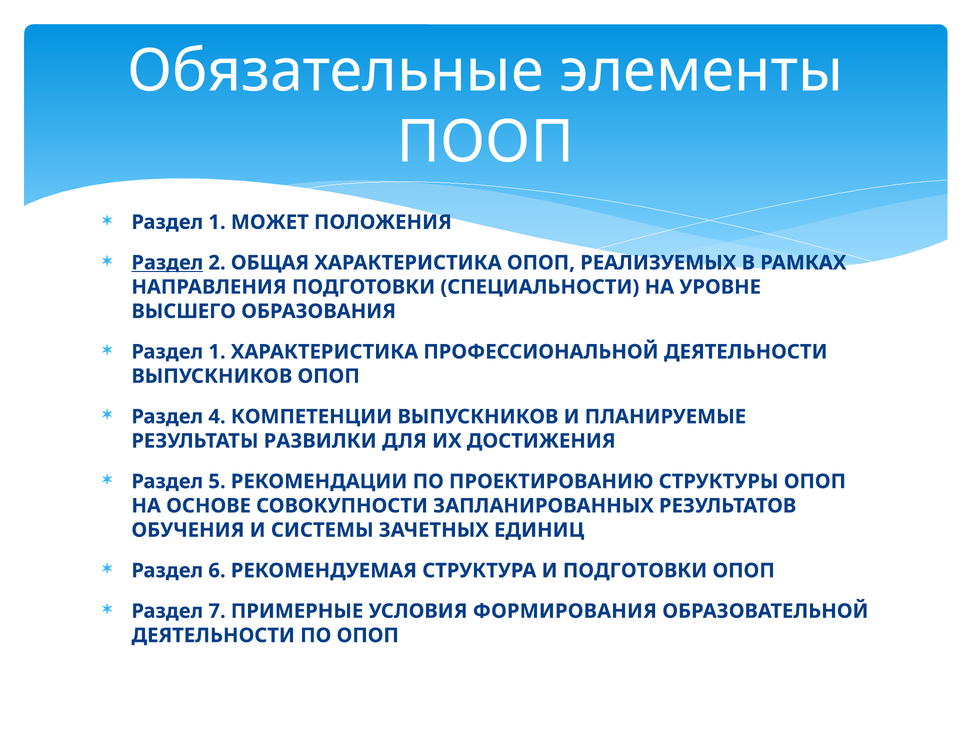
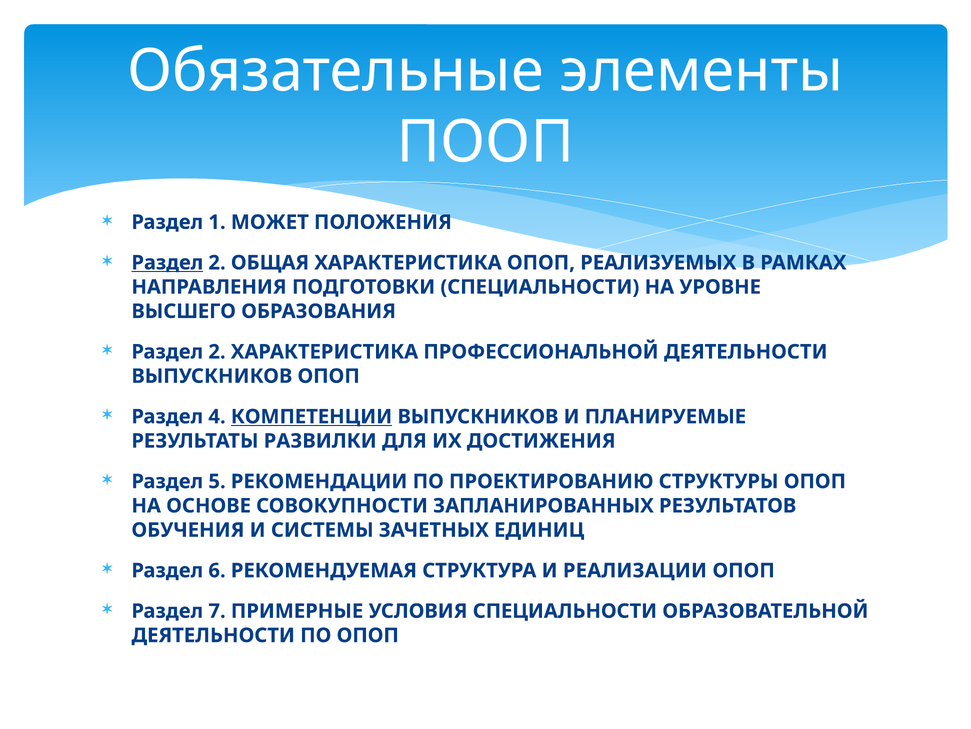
1 at (217, 351): 1 -> 2
КОМПЕТЕНЦИИ underline: none -> present
И ПОДГОТОВКИ: ПОДГОТОВКИ -> РЕАЛИЗАЦИИ
УСЛОВИЯ ФОРМИРОВАНИЯ: ФОРМИРОВАНИЯ -> СПЕЦИАЛЬНОСТИ
